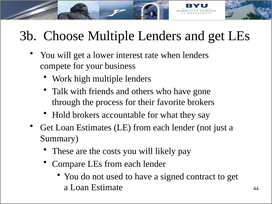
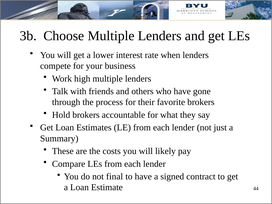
used: used -> final
